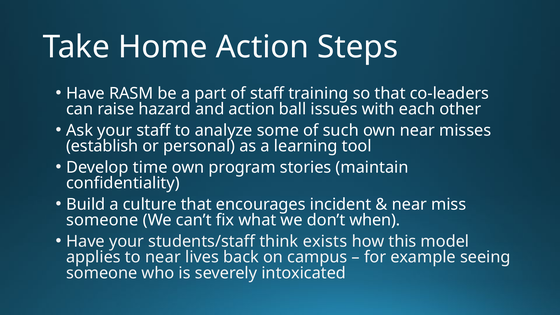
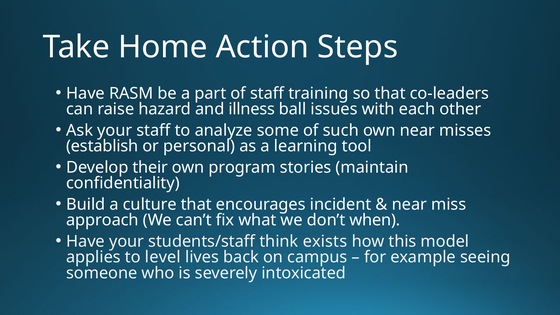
and action: action -> illness
time: time -> their
someone at (102, 220): someone -> approach
to near: near -> level
